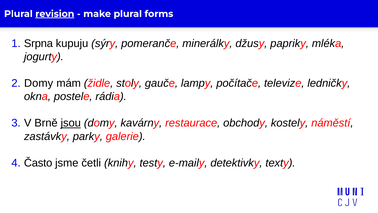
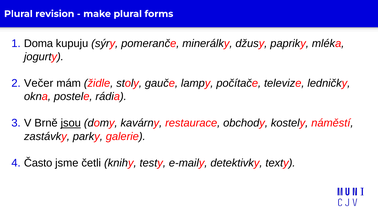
revision underline: present -> none
Srpna: Srpna -> Doma
Domy at (39, 83): Domy -> Večer
